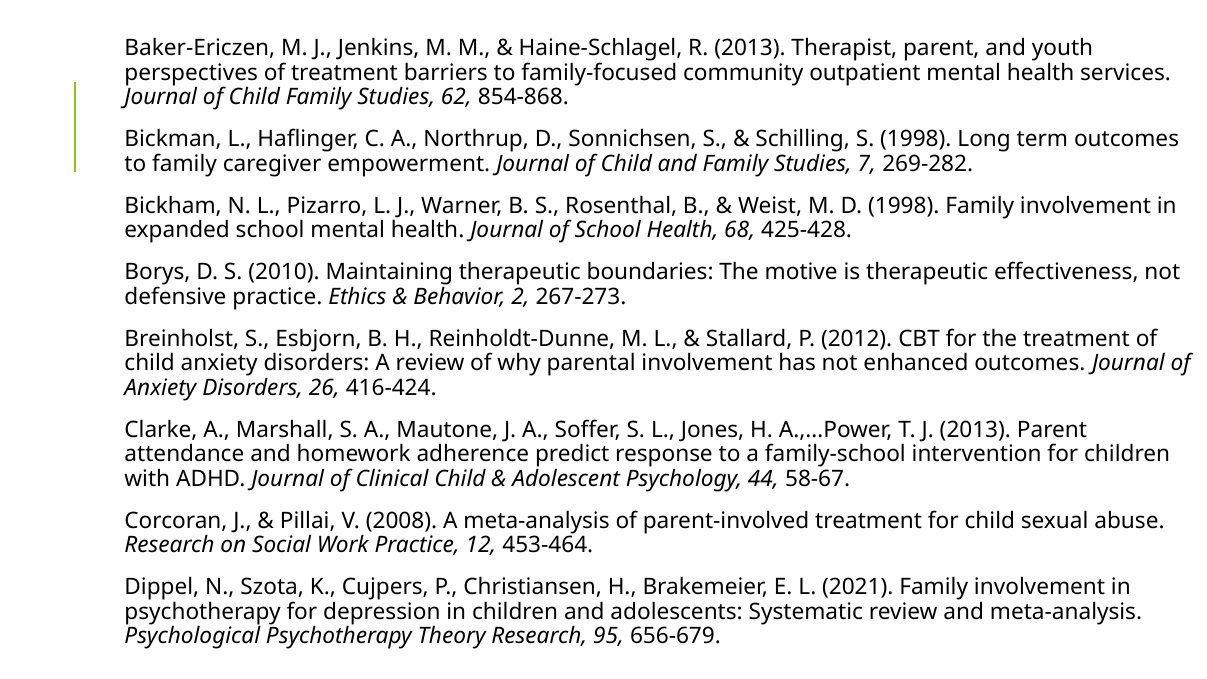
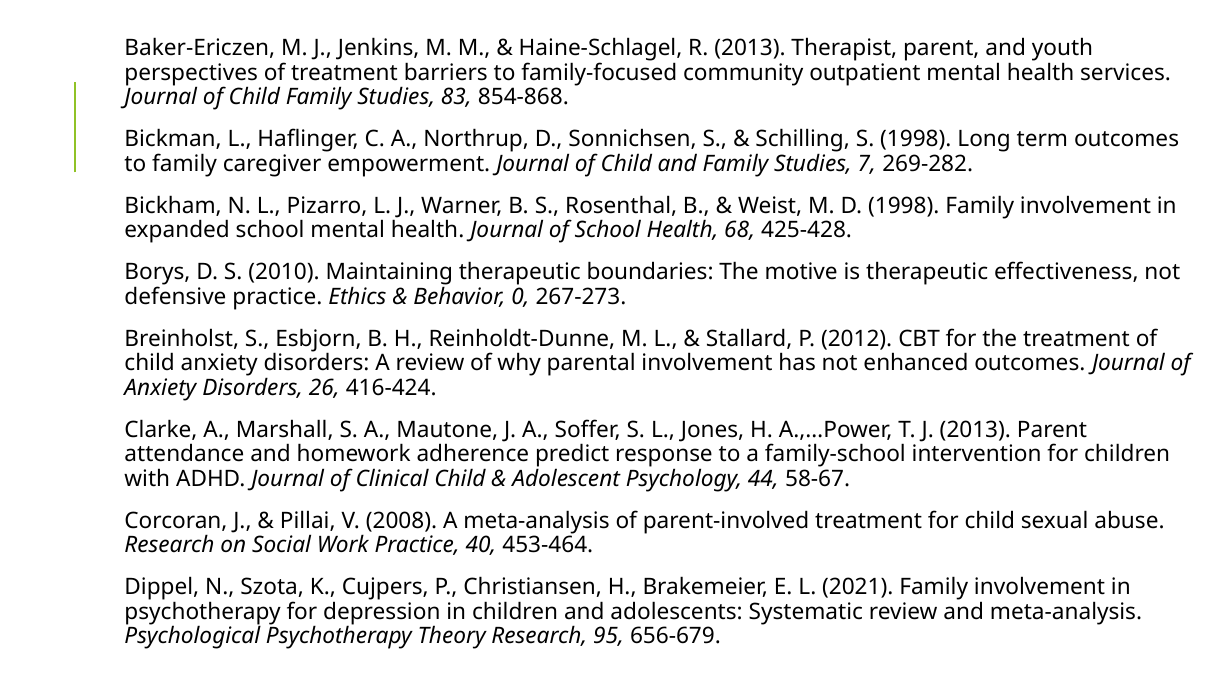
62: 62 -> 83
2: 2 -> 0
12: 12 -> 40
